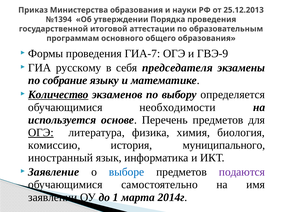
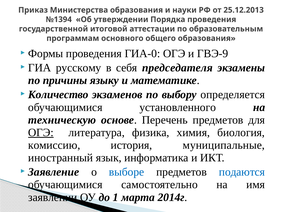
ГИА-7: ГИА-7 -> ГИА-0
собрание: собрание -> причины
Количество underline: present -> none
необходимости: необходимости -> установленного
используется: используется -> техническую
муниципального: муниципального -> муниципальные
подаются colour: purple -> blue
